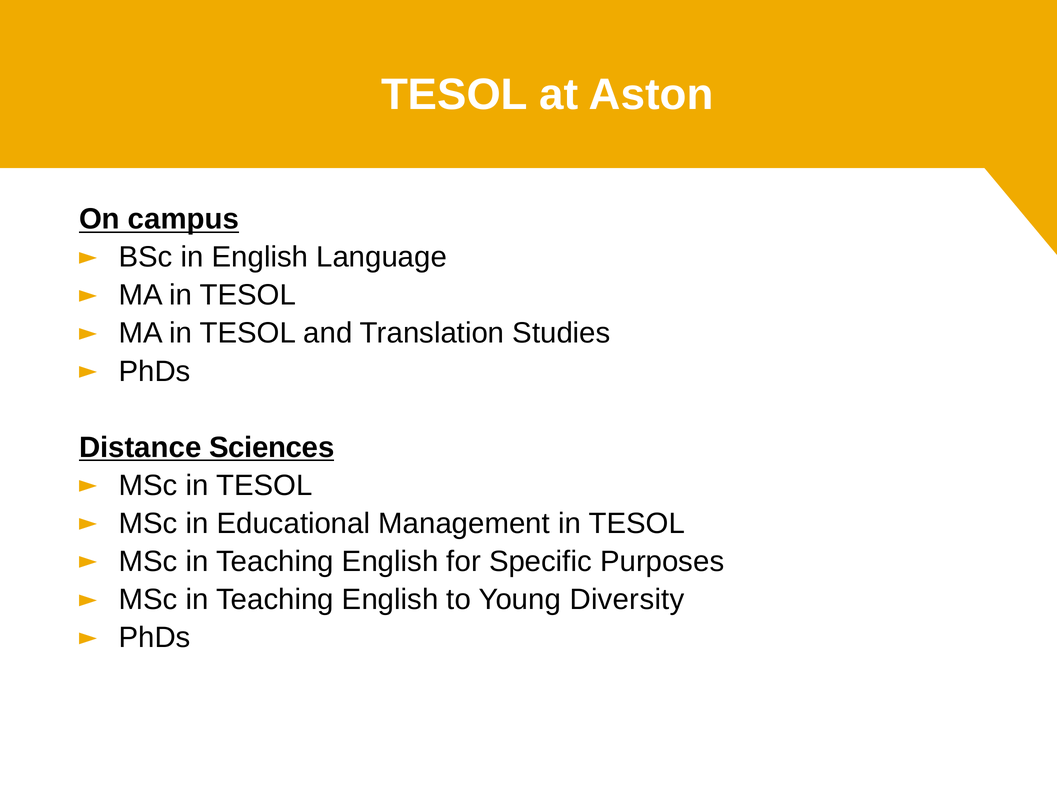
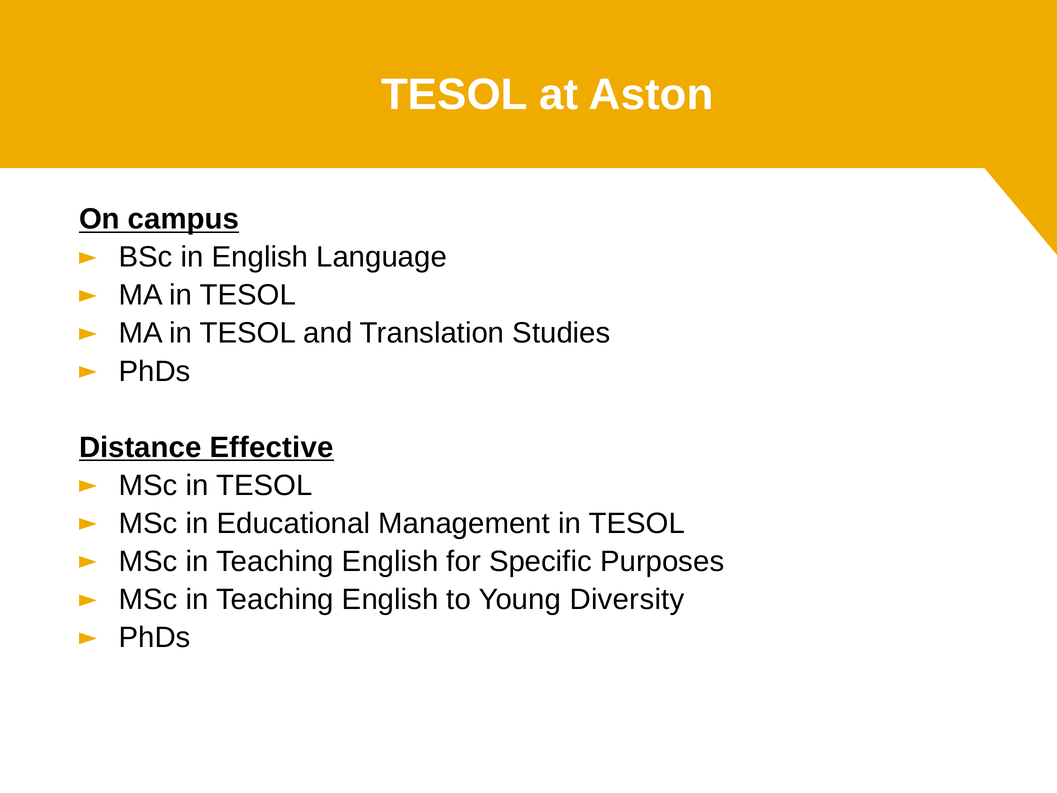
Sciences: Sciences -> Effective
